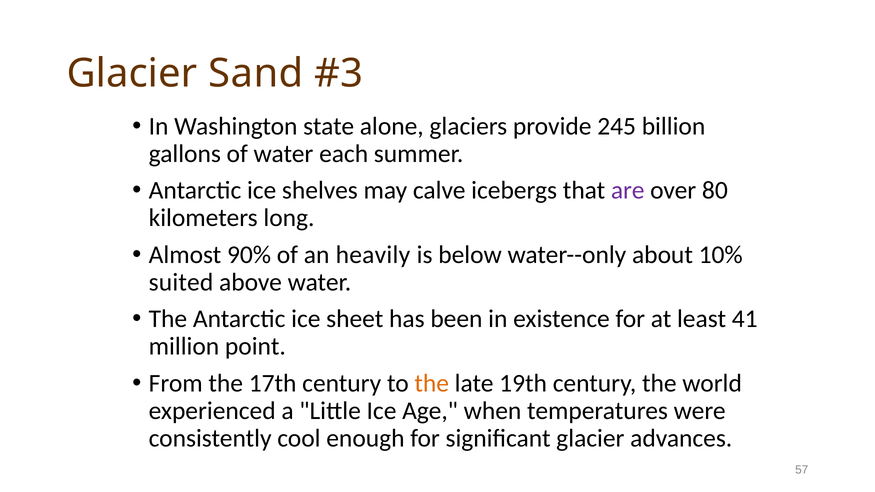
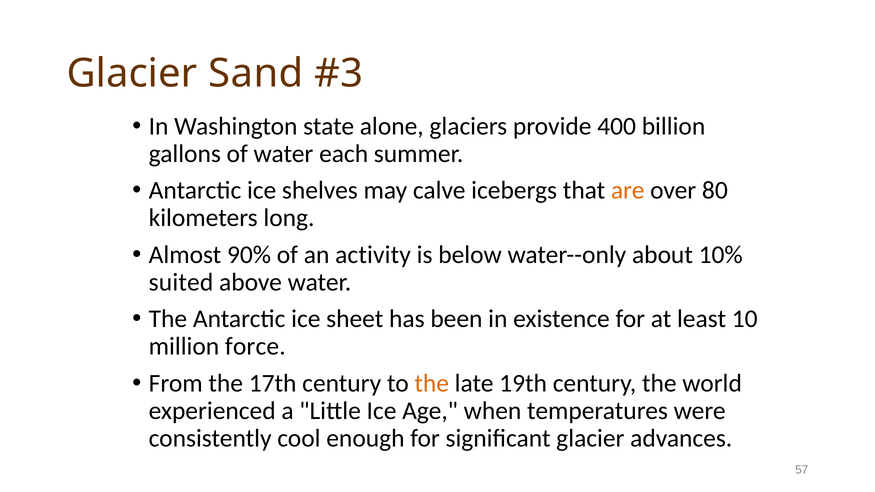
245: 245 -> 400
are colour: purple -> orange
heavily: heavily -> activity
41: 41 -> 10
point: point -> force
